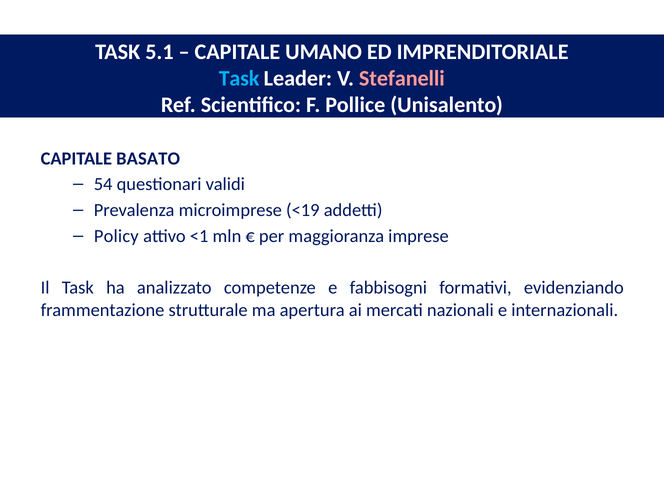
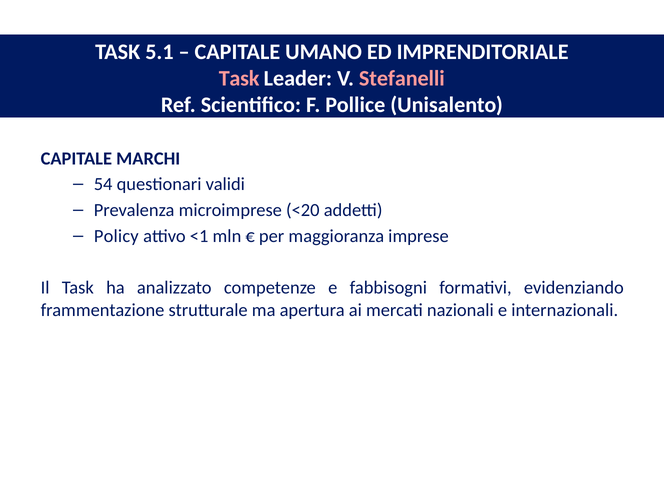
Task at (239, 78) colour: light blue -> pink
BASATO: BASATO -> MARCHI
<19: <19 -> <20
